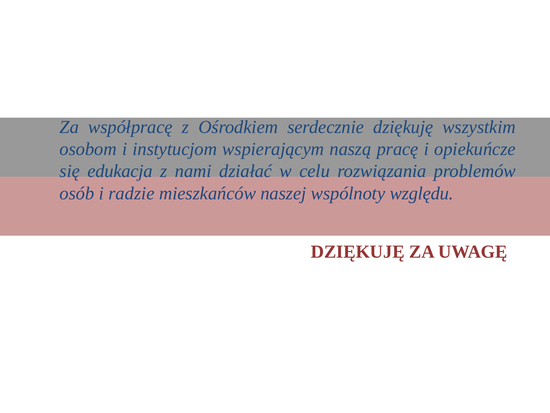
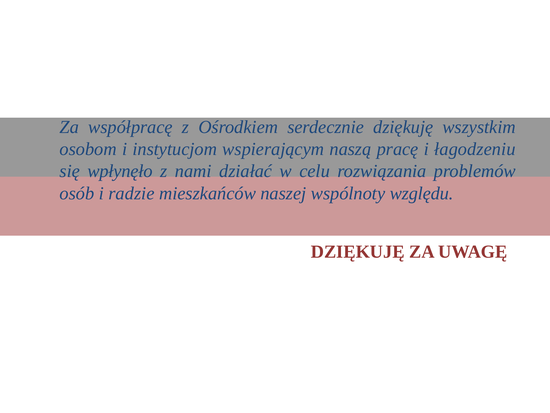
opiekuńcze: opiekuńcze -> łagodzeniu
edukacja: edukacja -> wpłynęło
